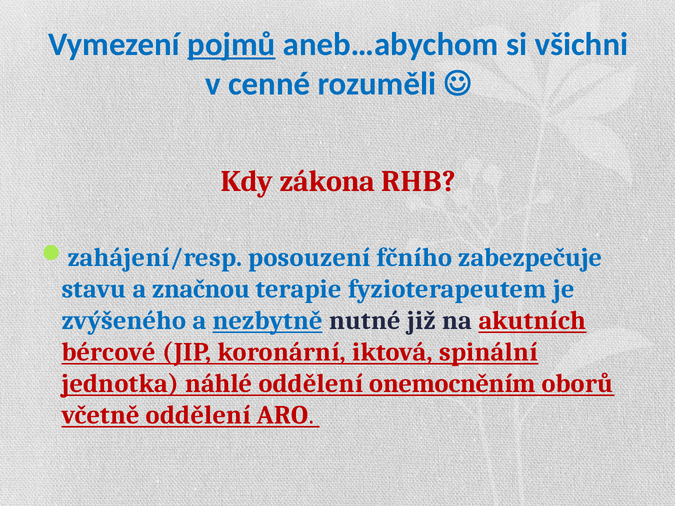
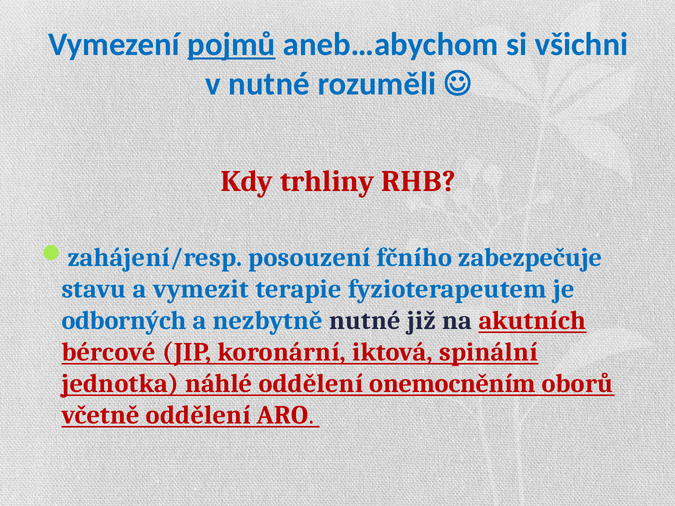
v cenné: cenné -> nutné
zákona: zákona -> trhliny
značnou: značnou -> vymezit
zvýšeného: zvýšeného -> odborných
nezbytně underline: present -> none
